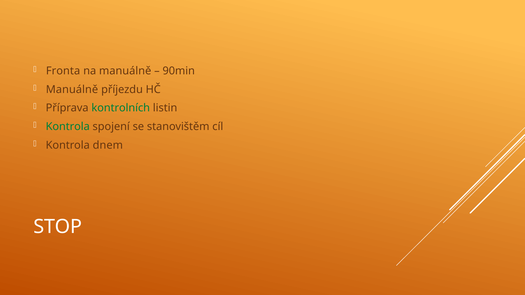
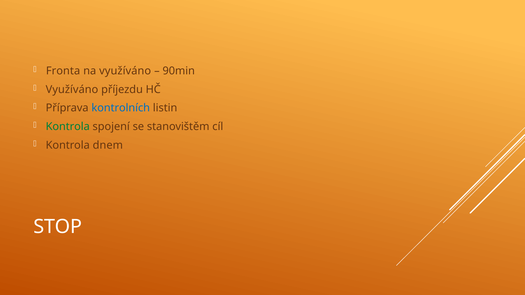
na manuálně: manuálně -> využíváno
Manuálně at (72, 90): Manuálně -> Využíváno
kontrolních colour: green -> blue
